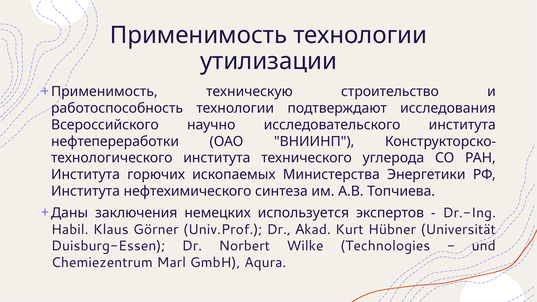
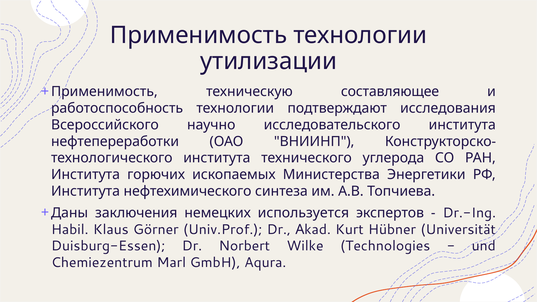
строительство: строительство -> составляющее
